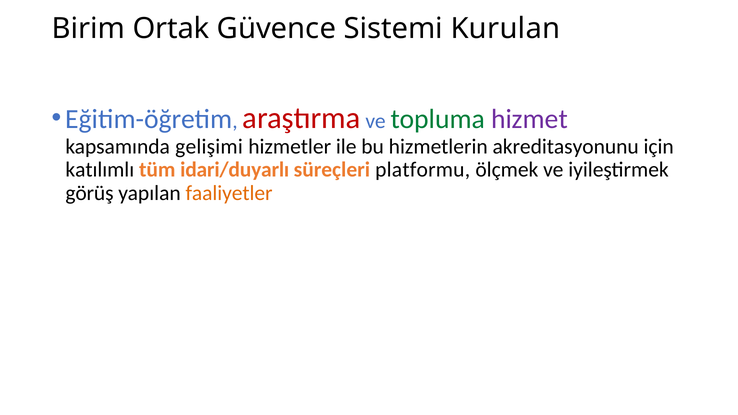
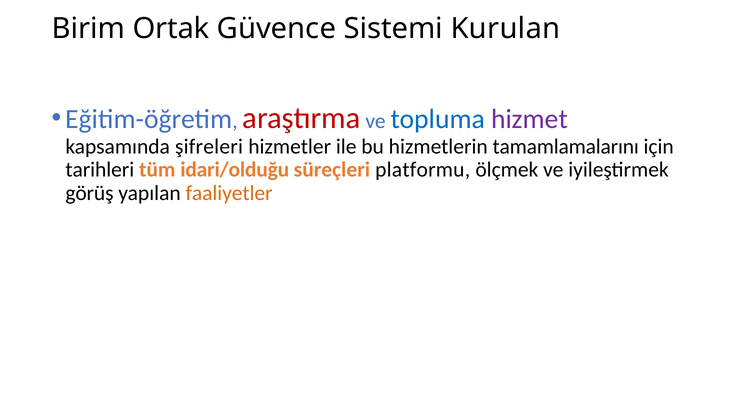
topluma colour: green -> blue
gelişimi: gelişimi -> şifreleri
akreditasyonunu: akreditasyonunu -> tamamlamalarını
katılımlı: katılımlı -> tarihleri
idari/duyarlı: idari/duyarlı -> idari/olduğu
